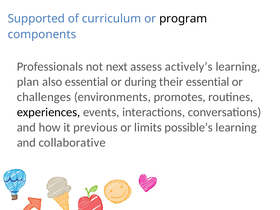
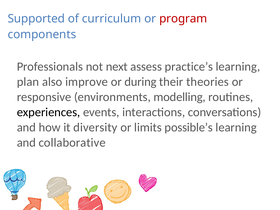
program colour: black -> red
actively’s: actively’s -> practice’s
also essential: essential -> improve
their essential: essential -> theories
challenges: challenges -> responsive
promotes: promotes -> modelling
previous: previous -> diversity
